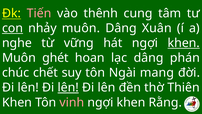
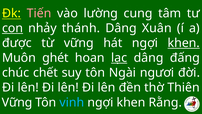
thênh: thênh -> lường
nhảy muôn: muôn -> thánh
nghe: nghe -> được
lạc underline: none -> present
phán: phán -> đấng
mang: mang -> ngươi
lên at (68, 87) underline: present -> none
Khen at (17, 102): Khen -> Vững
vinh colour: pink -> light blue
